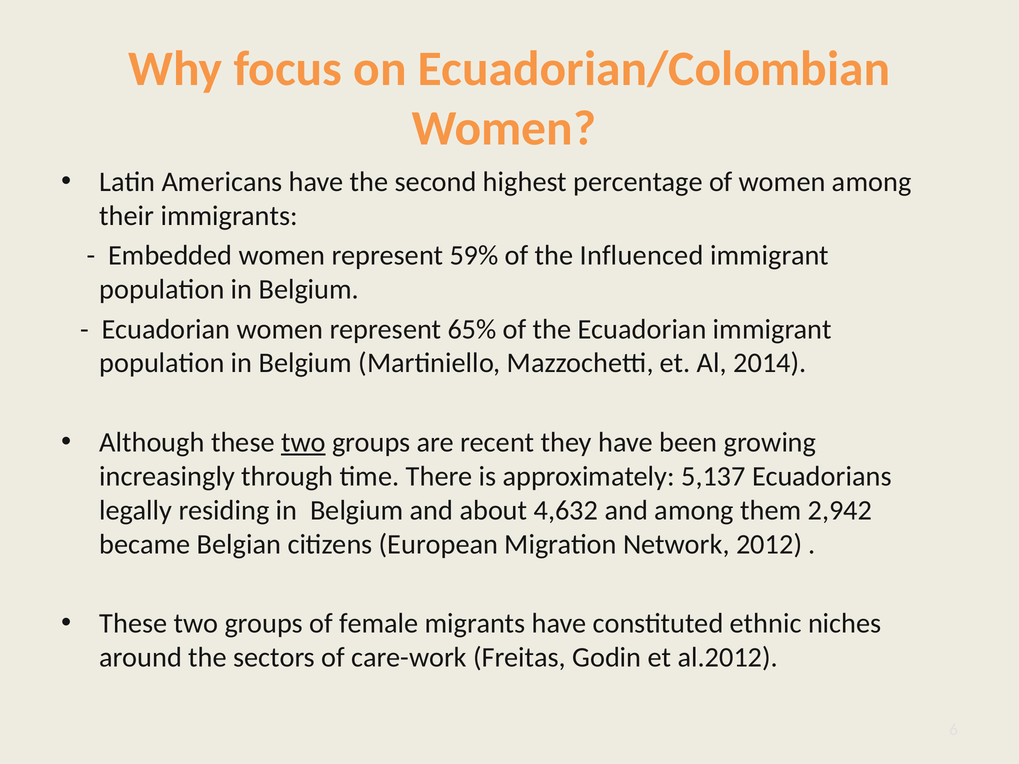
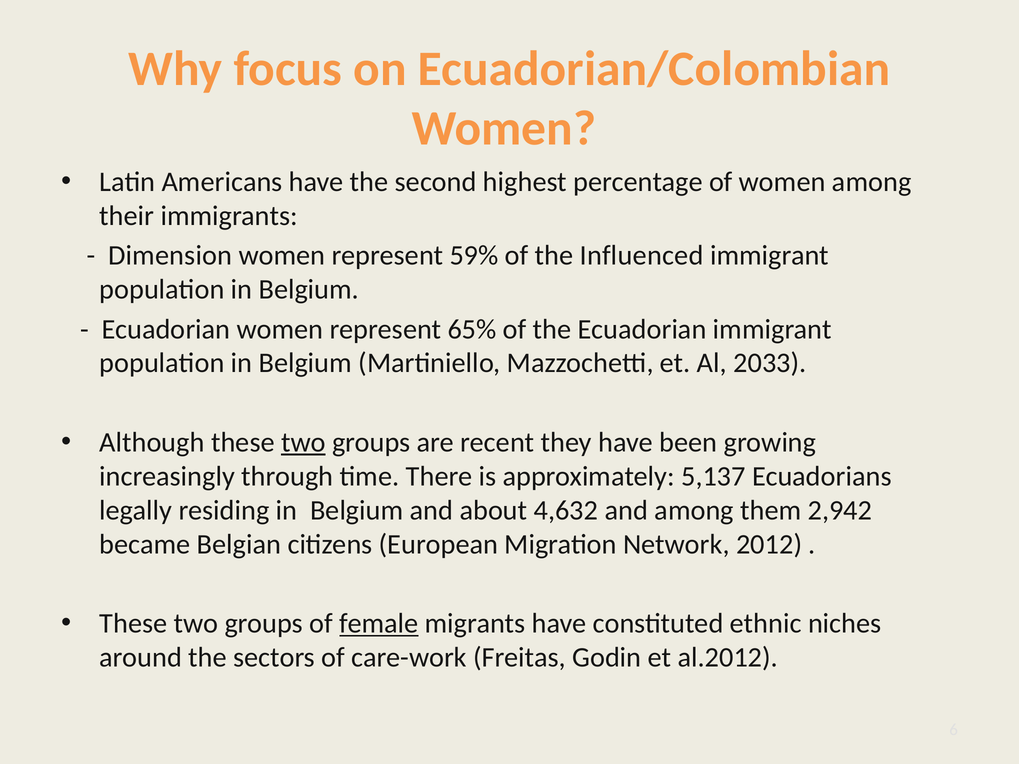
Embedded: Embedded -> Dimension
2014: 2014 -> 2033
female underline: none -> present
